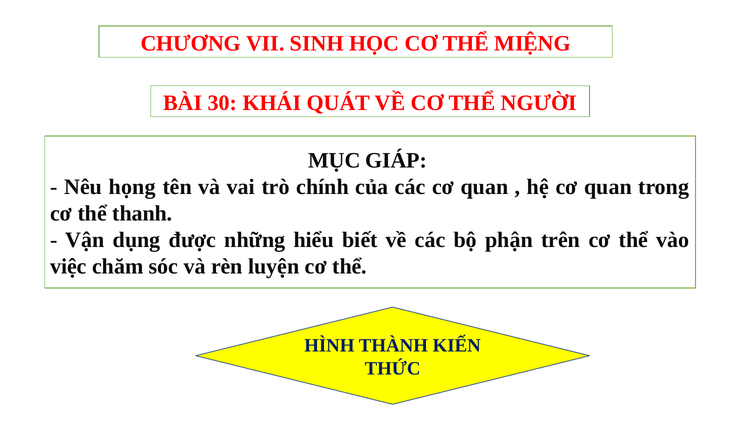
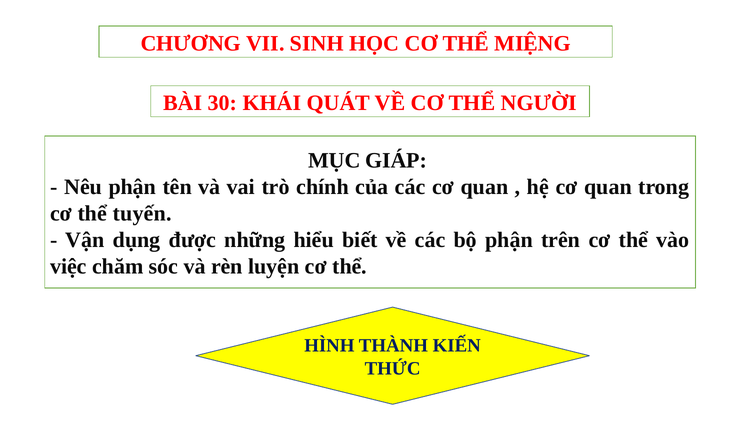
Nêu họng: họng -> phận
thanh: thanh -> tuyến
